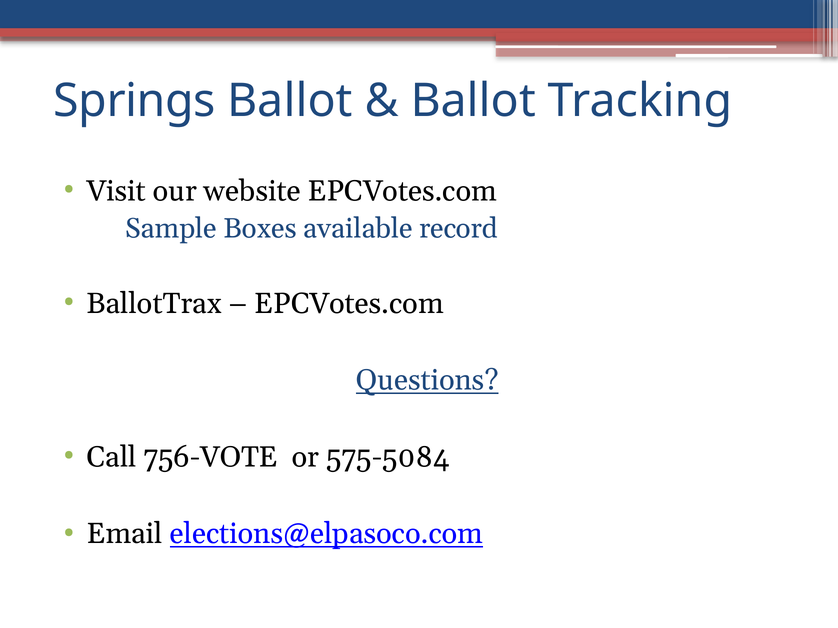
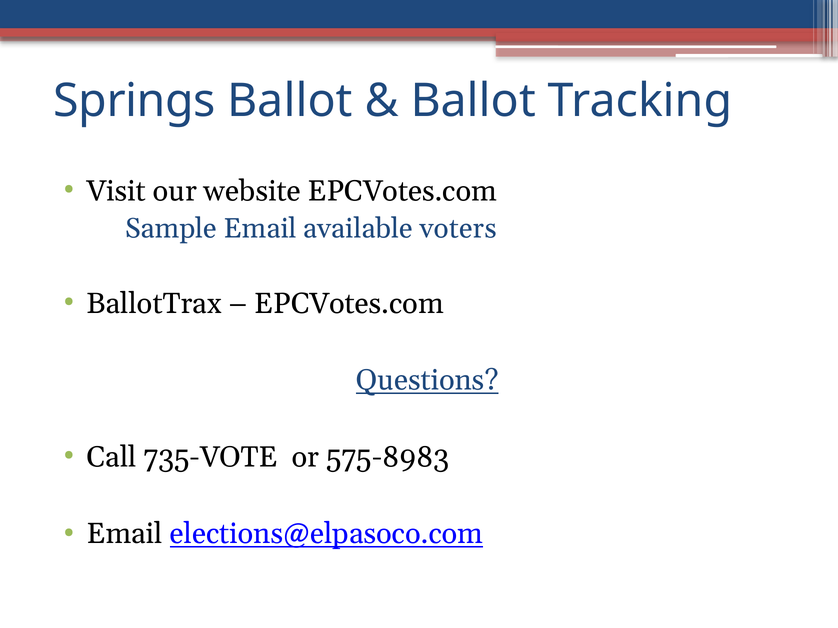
Sample Boxes: Boxes -> Email
record: record -> voters
756-VOTE: 756-VOTE -> 735-VOTE
575-5084: 575-5084 -> 575-8983
